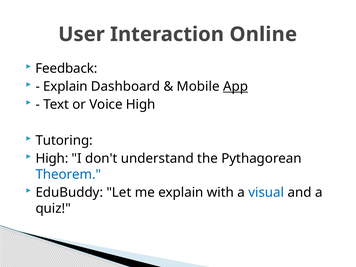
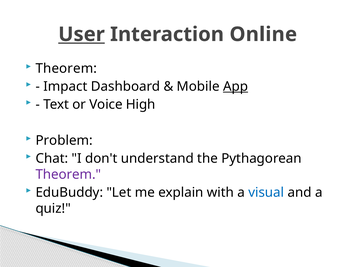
User underline: none -> present
Feedback at (66, 68): Feedback -> Theorem
Explain at (65, 86): Explain -> Impact
Tutoring: Tutoring -> Problem
High at (52, 158): High -> Chat
Theorem at (68, 174) colour: blue -> purple
